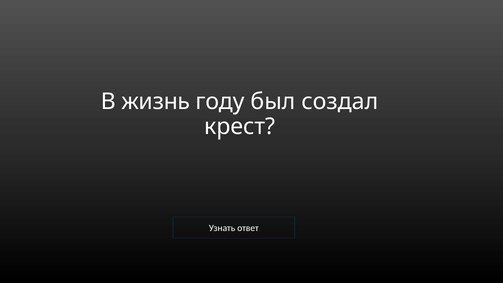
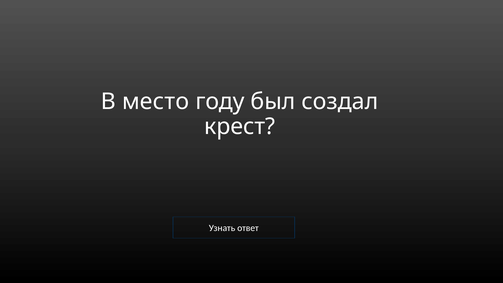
жизнь: жизнь -> место
